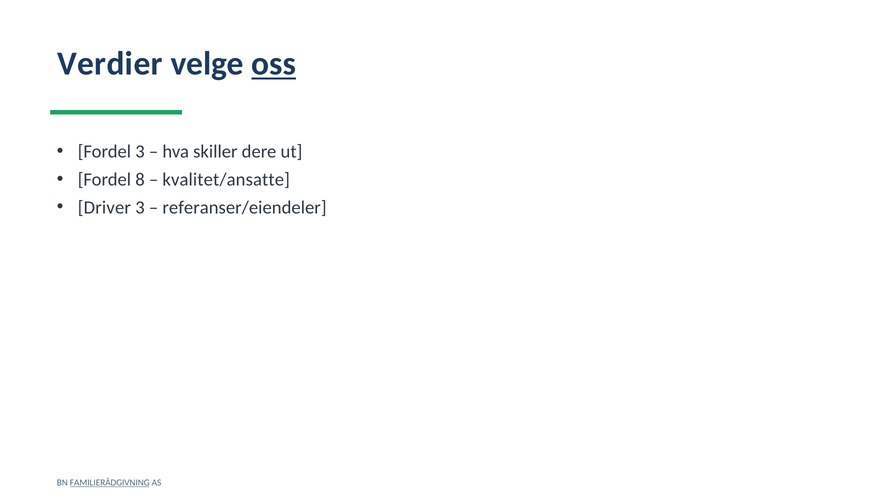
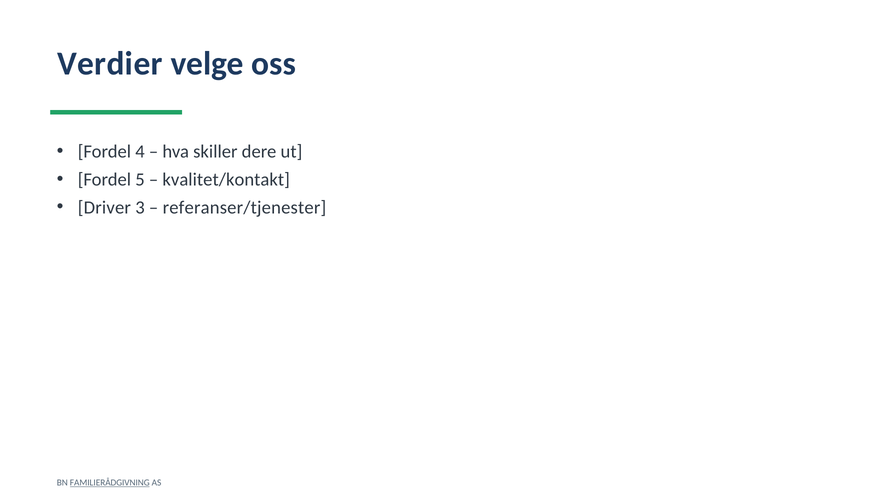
oss underline: present -> none
Fordel 3: 3 -> 4
8: 8 -> 5
kvalitet/ansatte: kvalitet/ansatte -> kvalitet/kontakt
referanser/eiendeler: referanser/eiendeler -> referanser/tjenester
